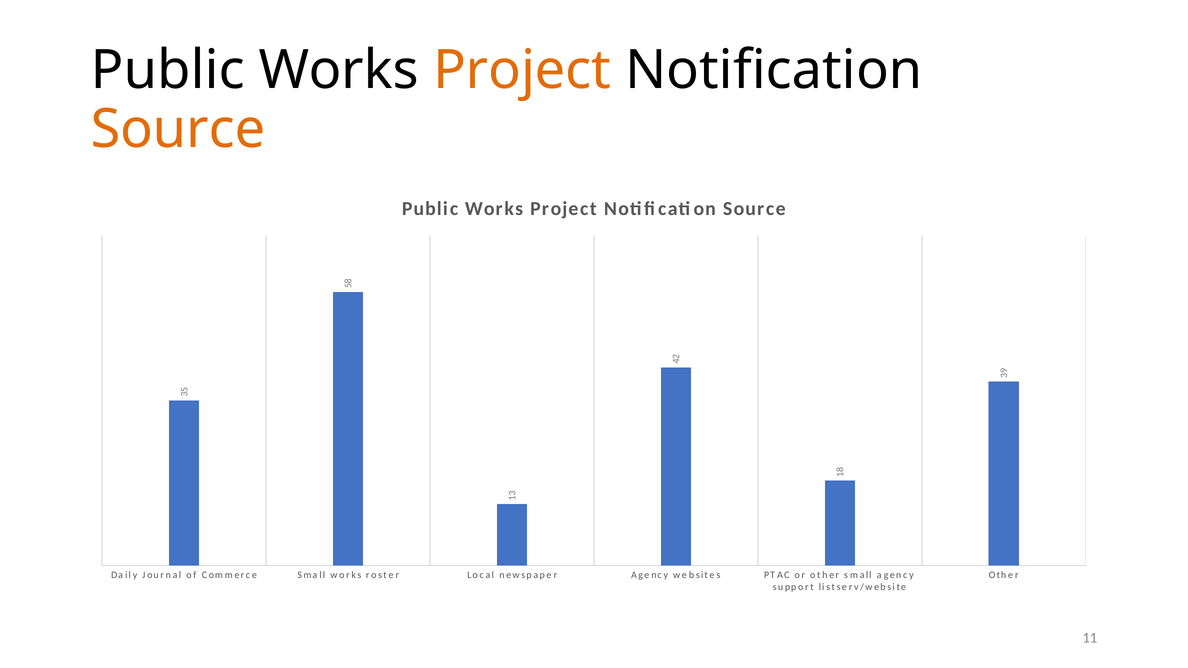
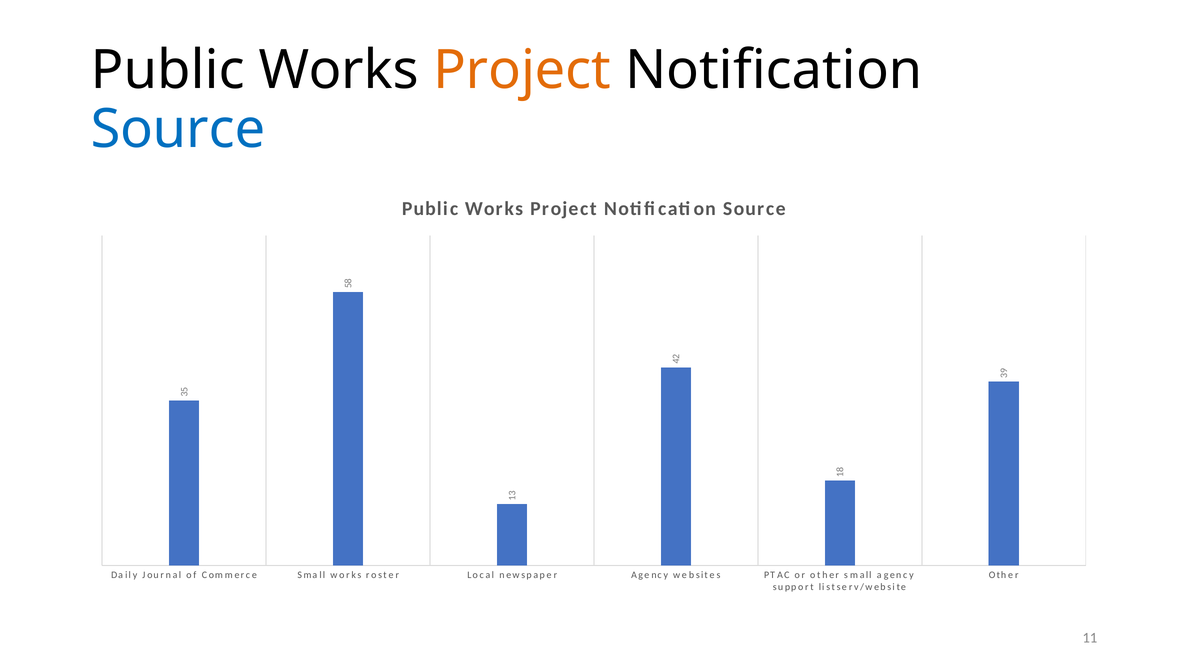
Source at (178, 129) colour: orange -> blue
